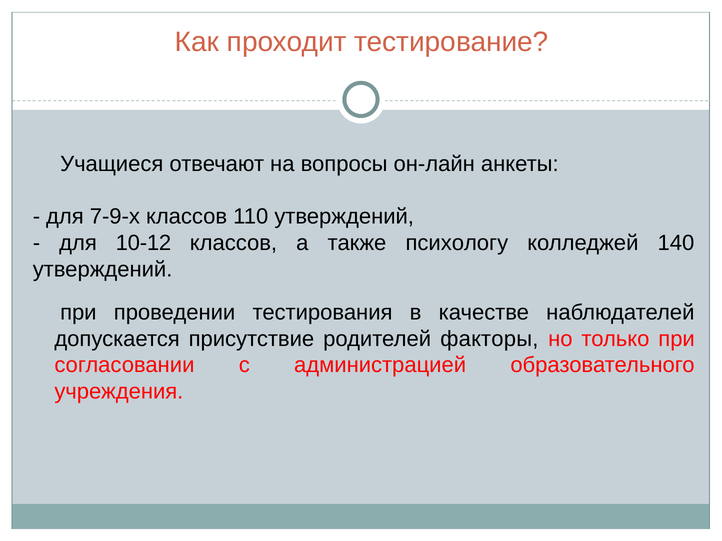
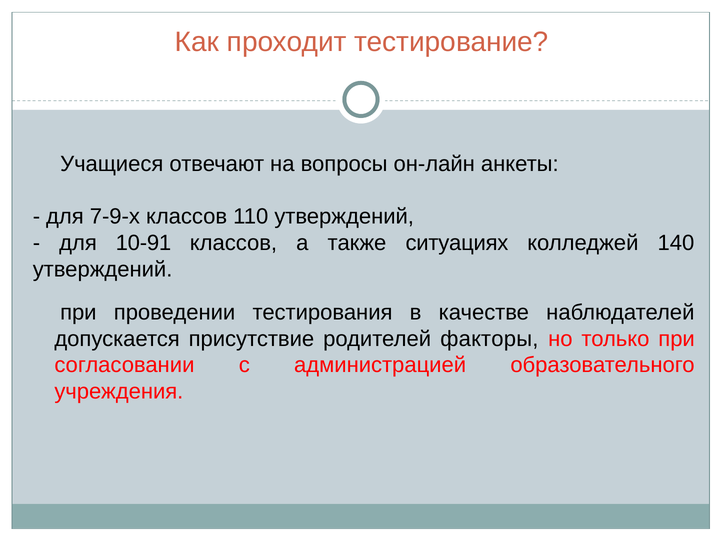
10-12: 10-12 -> 10-91
психологу: психологу -> ситуациях
